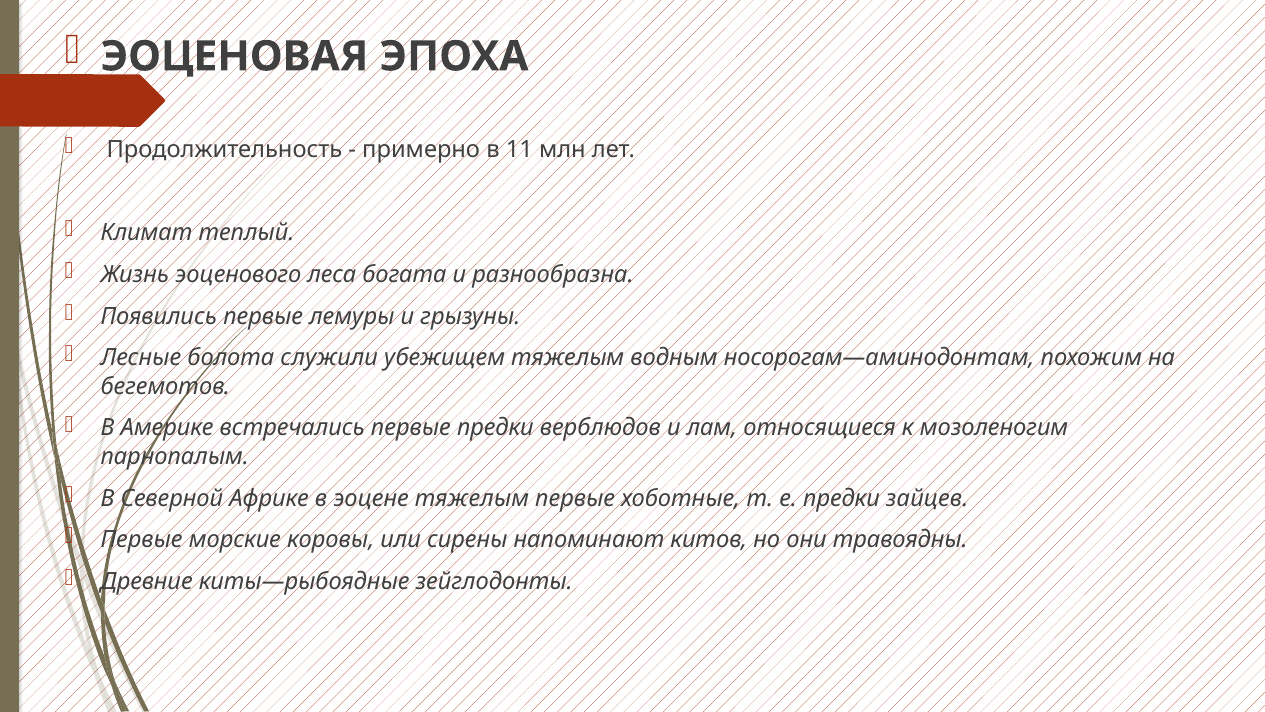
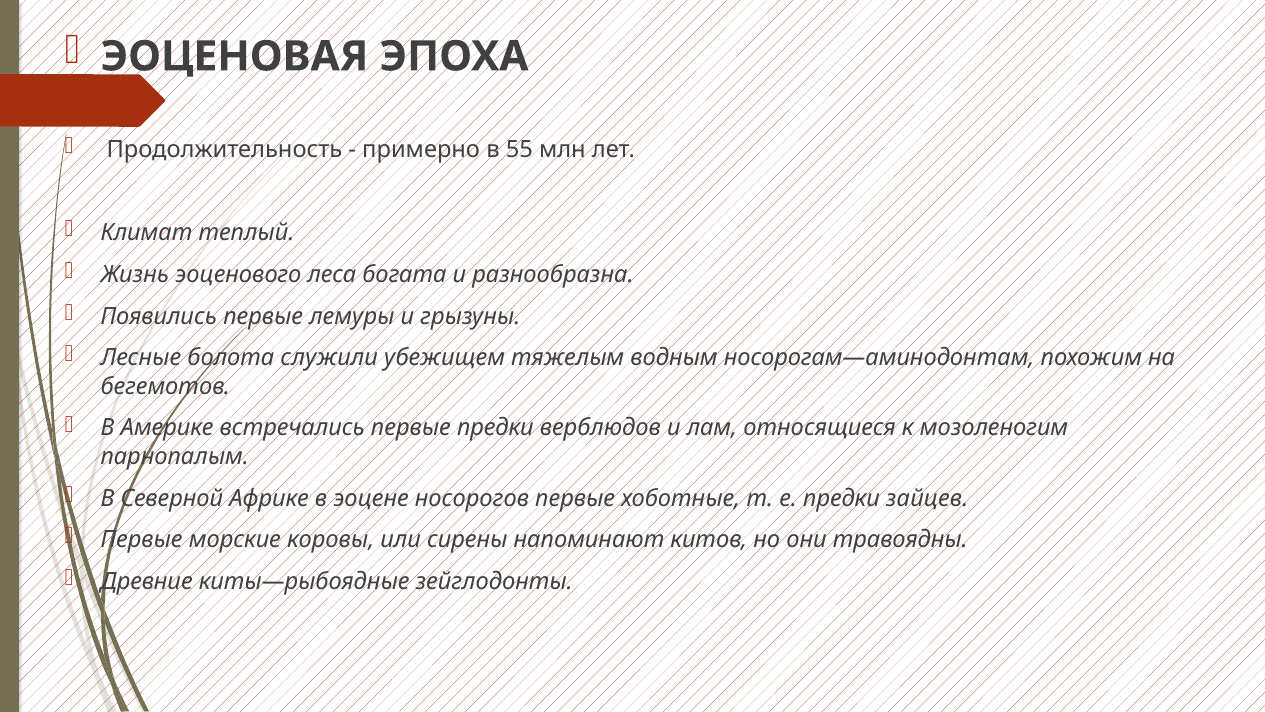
11: 11 -> 55
эоцене тяжелым: тяжелым -> носорогов
